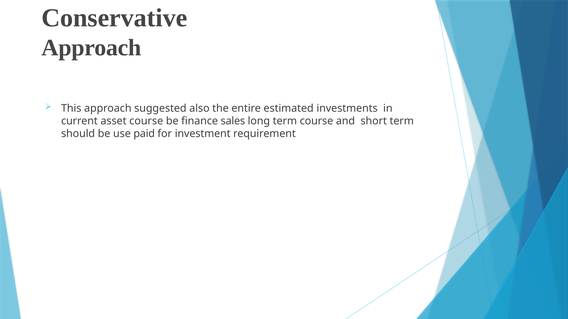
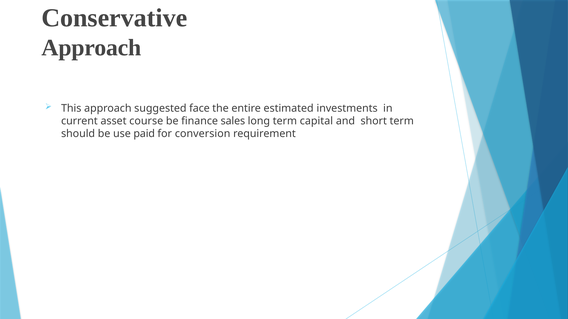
also: also -> face
term course: course -> capital
investment: investment -> conversion
